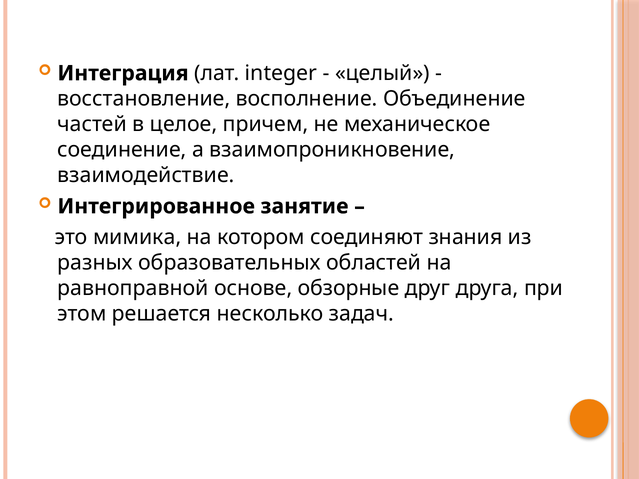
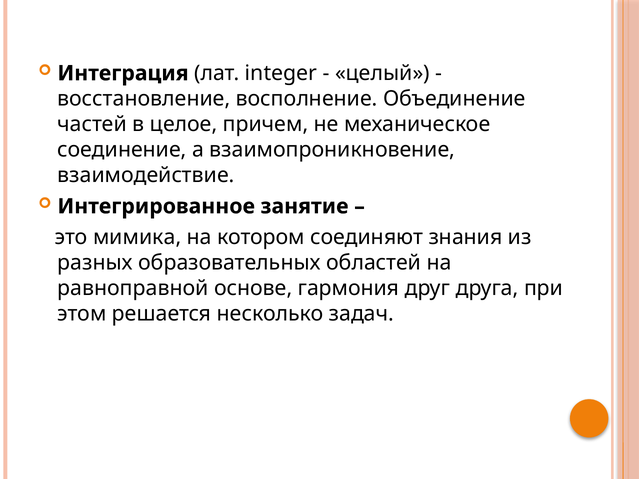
обзорные: обзорные -> гармония
